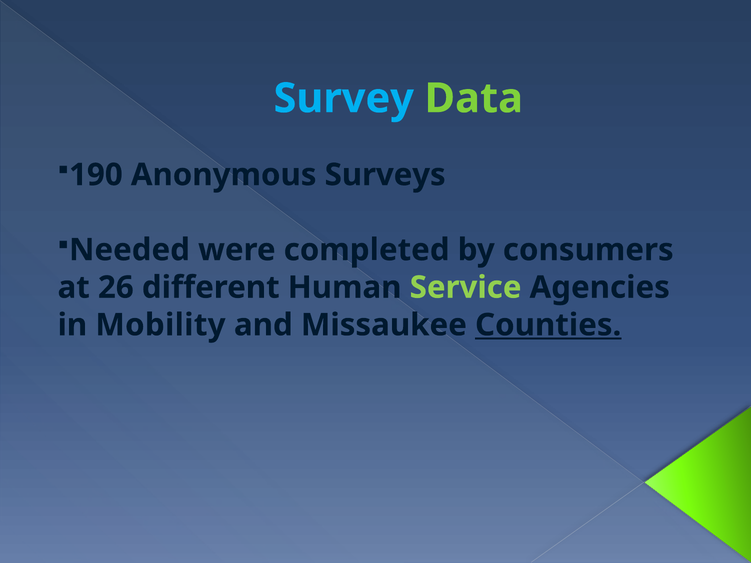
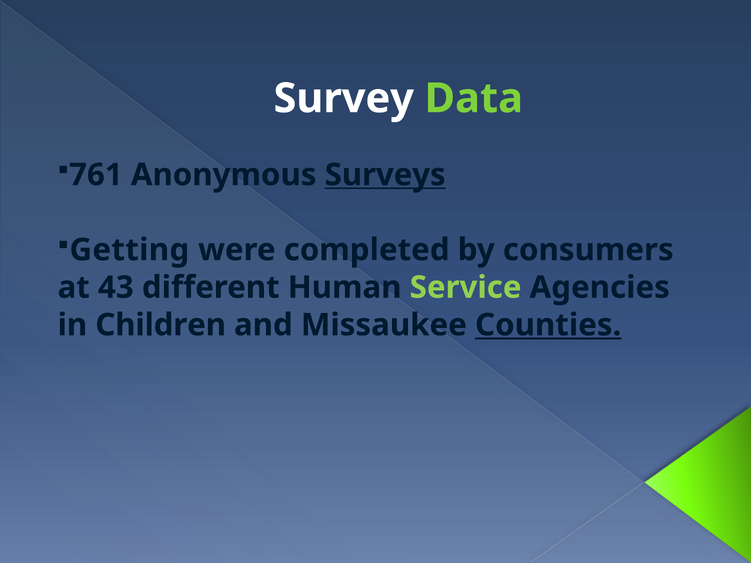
Survey colour: light blue -> white
190: 190 -> 761
Surveys underline: none -> present
Needed: Needed -> Getting
26: 26 -> 43
Mobility: Mobility -> Children
